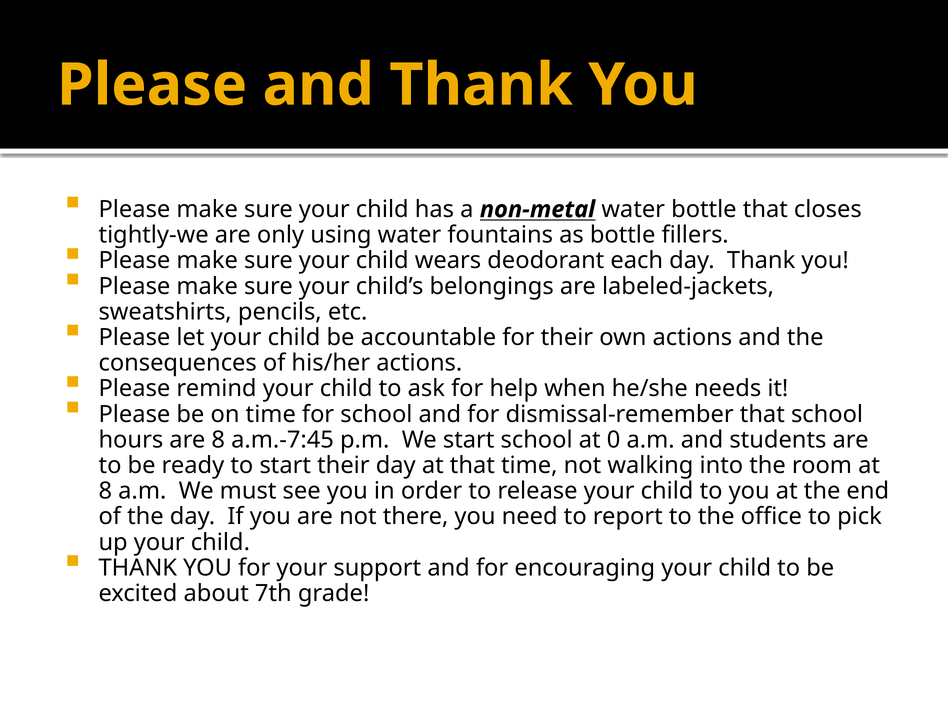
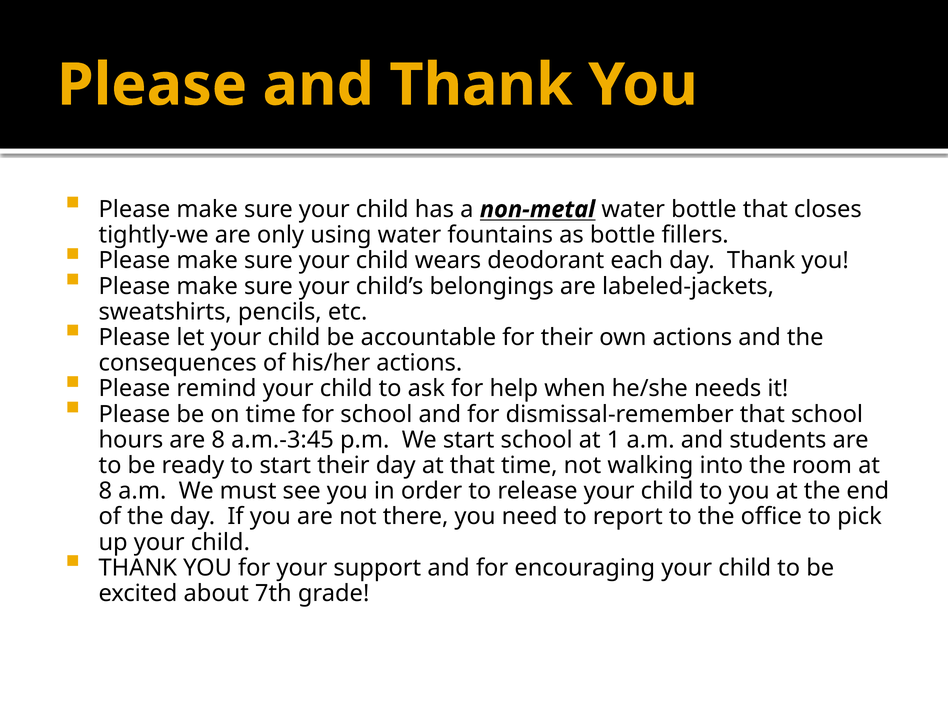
a.m.-7:45: a.m.-7:45 -> a.m.-3:45
0: 0 -> 1
